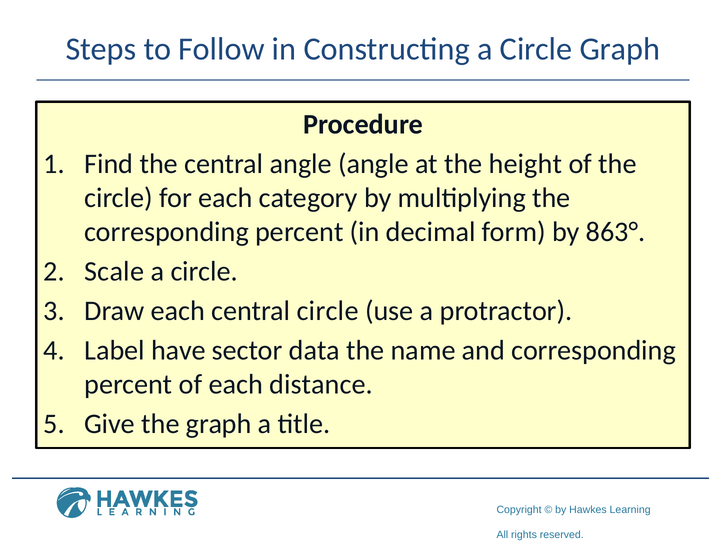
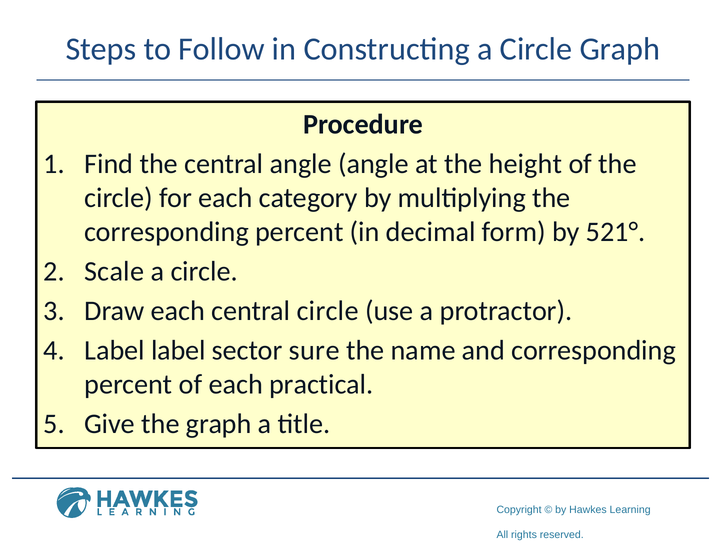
863°: 863° -> 521°
Label have: have -> label
data: data -> sure
distance: distance -> practical
